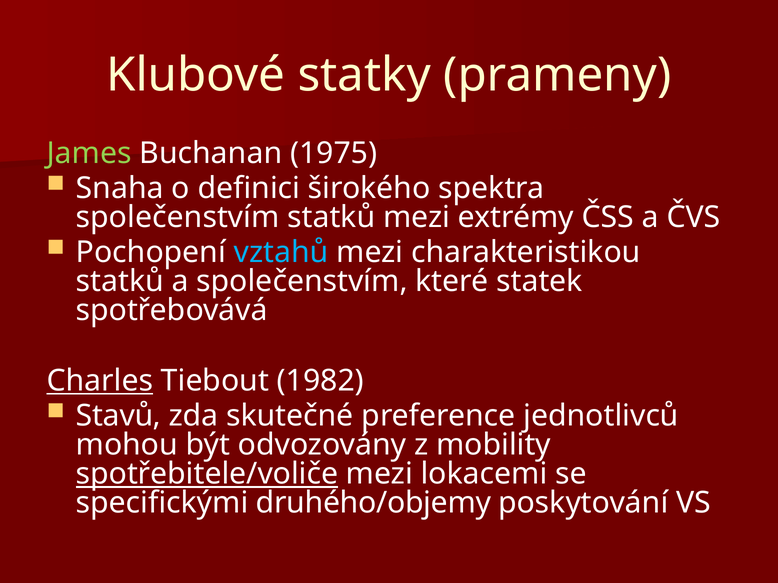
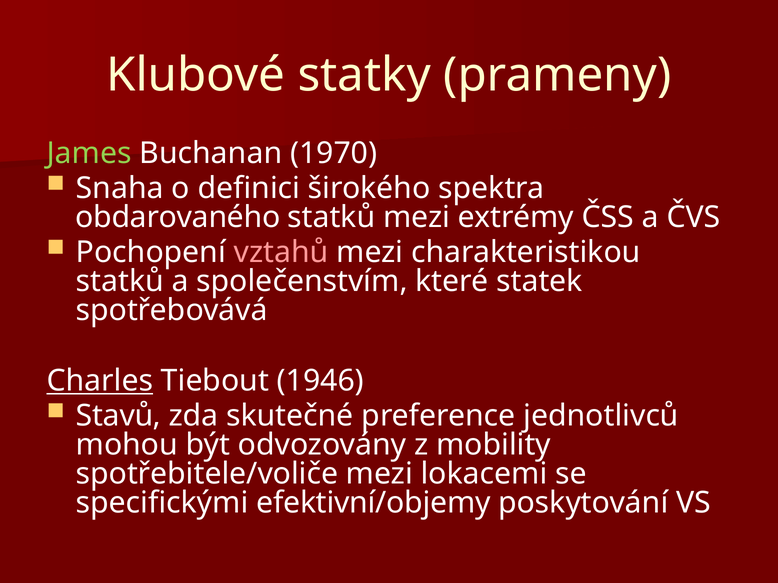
1975: 1975 -> 1970
společenstvím at (178, 218): společenstvím -> obdarovaného
vztahů colour: light blue -> pink
1982: 1982 -> 1946
spotřebitele/voliče underline: present -> none
druhého/objemy: druhého/objemy -> efektivní/objemy
